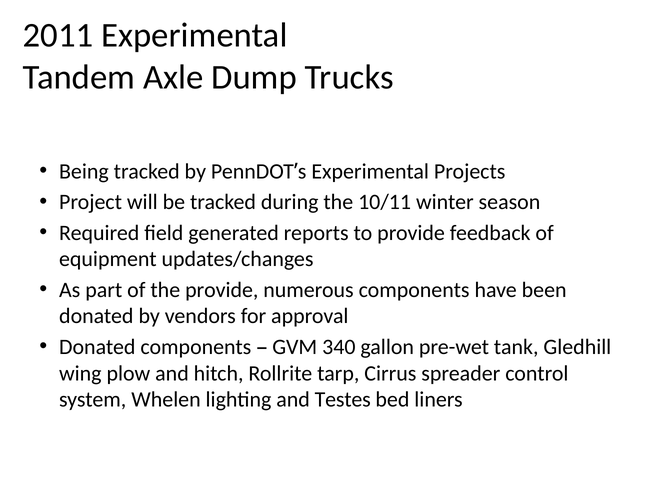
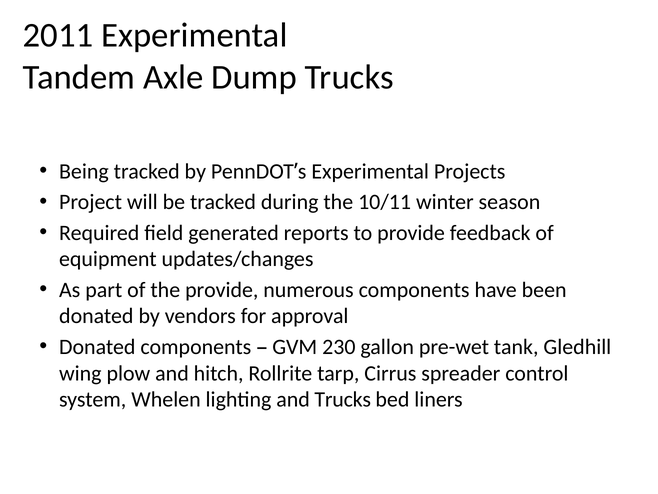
340: 340 -> 230
and Testes: Testes -> Trucks
